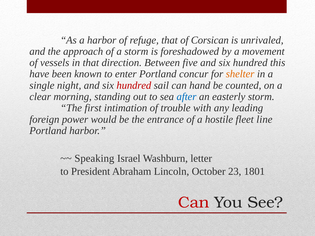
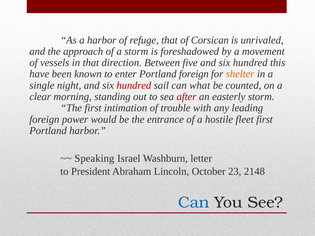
Portland concur: concur -> foreign
hand: hand -> what
after colour: blue -> red
fleet line: line -> first
1801: 1801 -> 2148
Can at (194, 203) colour: red -> blue
